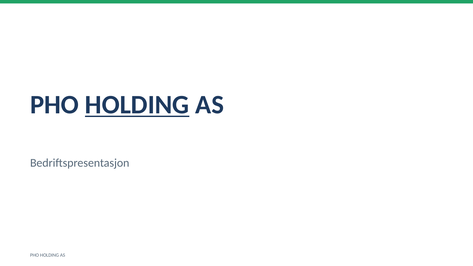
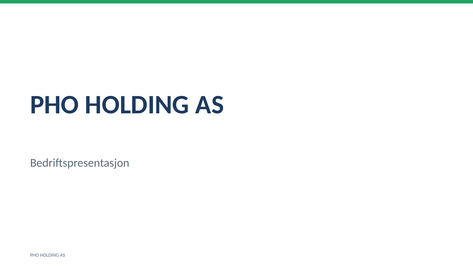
HOLDING at (137, 105) underline: present -> none
